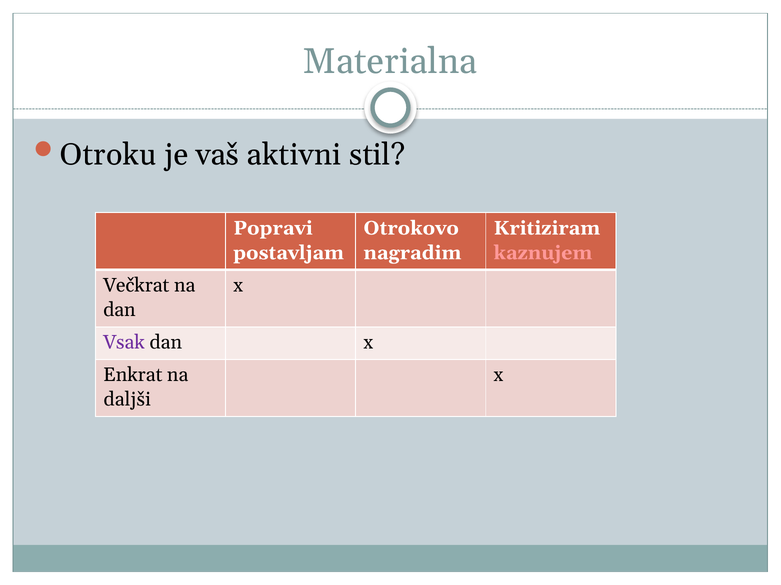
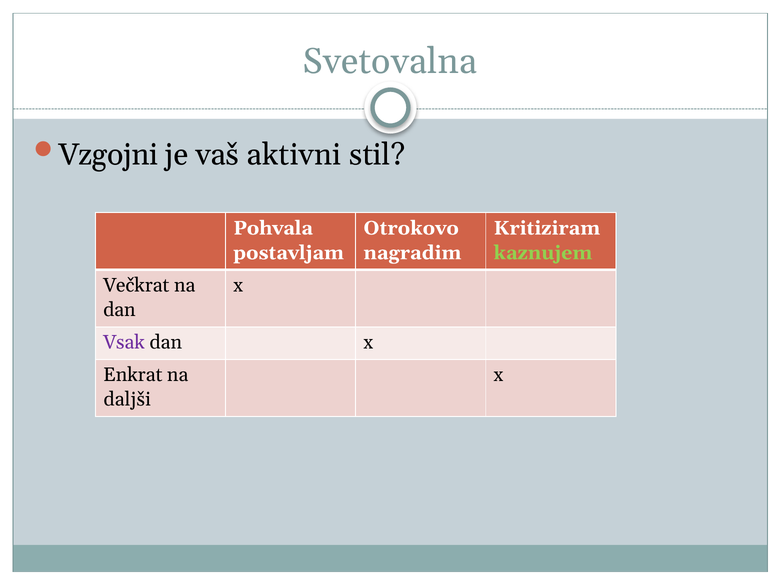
Materialna: Materialna -> Svetovalna
Otroku: Otroku -> Vzgojni
Popravi: Popravi -> Pohvala
kaznujem colour: pink -> light green
